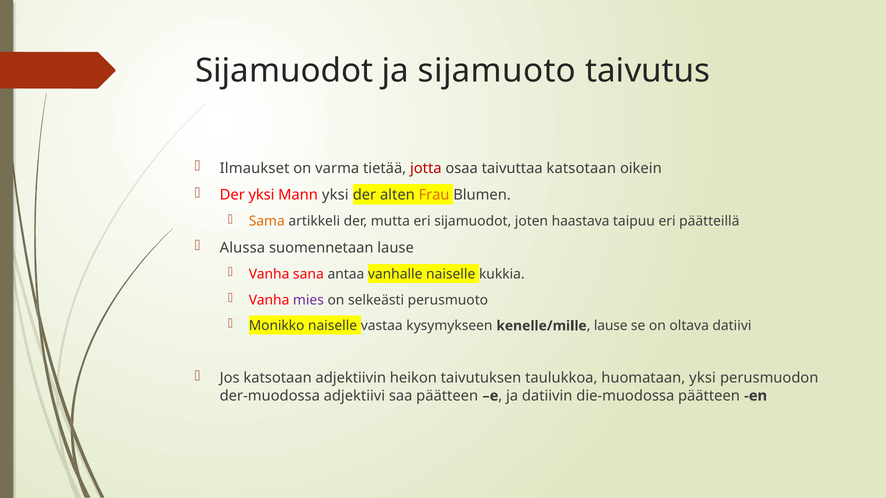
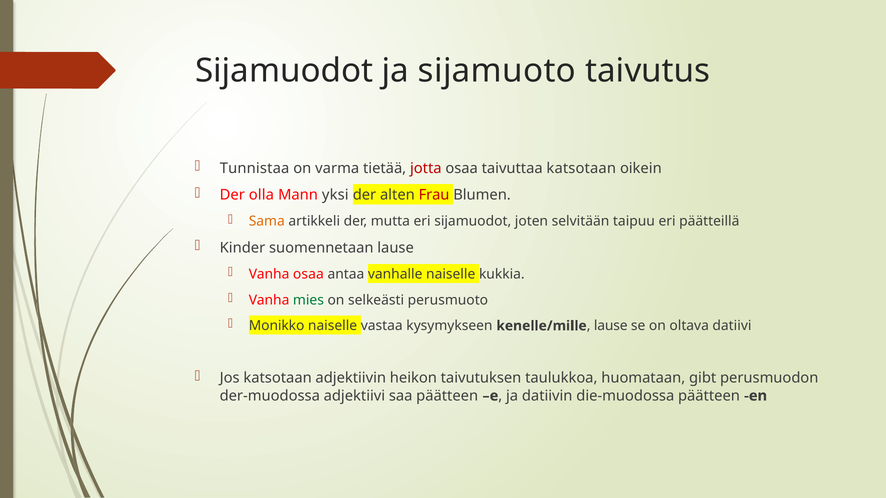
Ilmaukset: Ilmaukset -> Tunnistaa
Der yksi: yksi -> olla
Frau colour: orange -> red
haastava: haastava -> selvitään
Alussa: Alussa -> Kinder
Vanha sana: sana -> osaa
mies colour: purple -> green
huomataan yksi: yksi -> gibt
